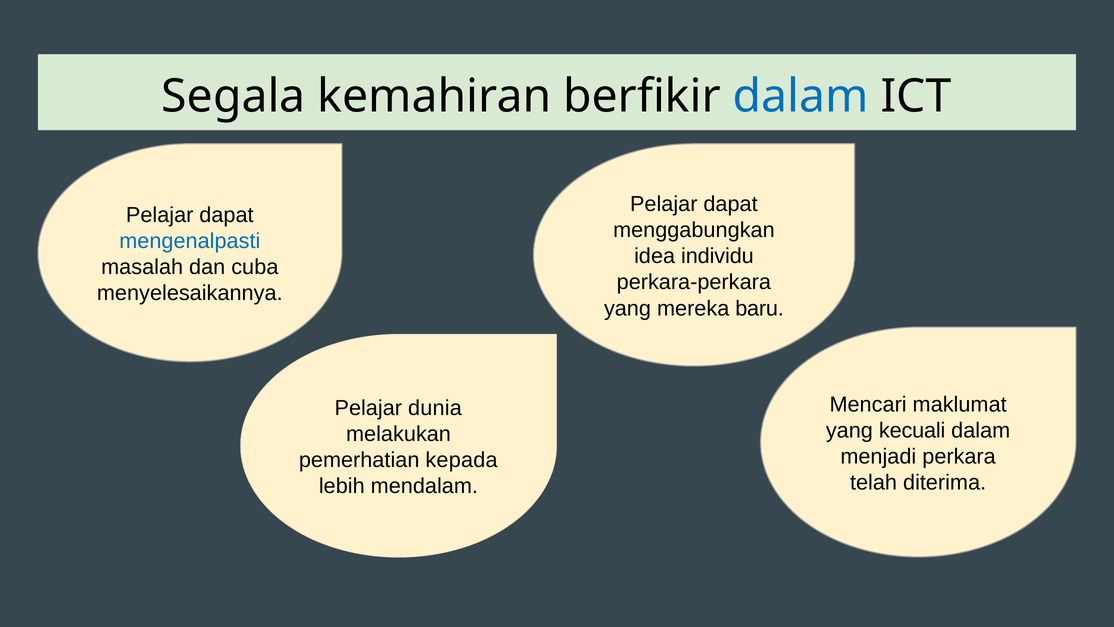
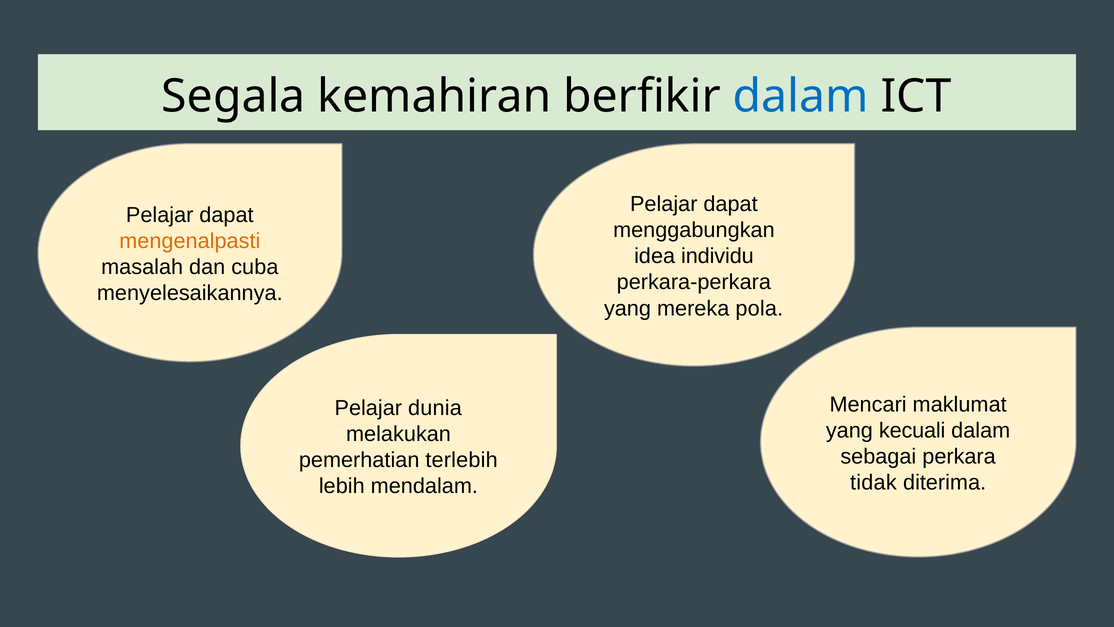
mengenalpasti colour: blue -> orange
baru: baru -> pola
menjadi: menjadi -> sebagai
kepada: kepada -> terlebih
telah: telah -> tidak
